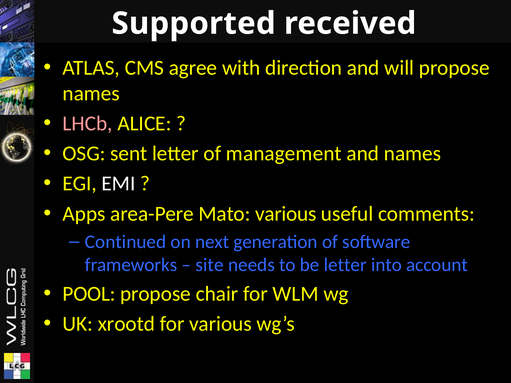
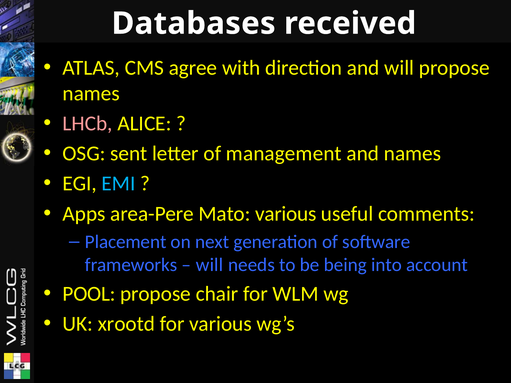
Supported: Supported -> Databases
EMI colour: white -> light blue
Continued: Continued -> Placement
site at (210, 265): site -> will
be letter: letter -> being
